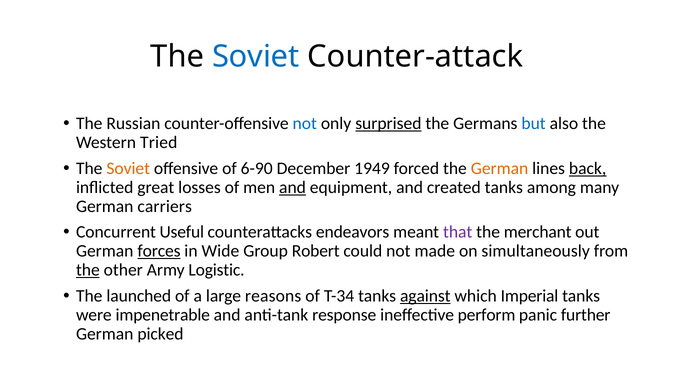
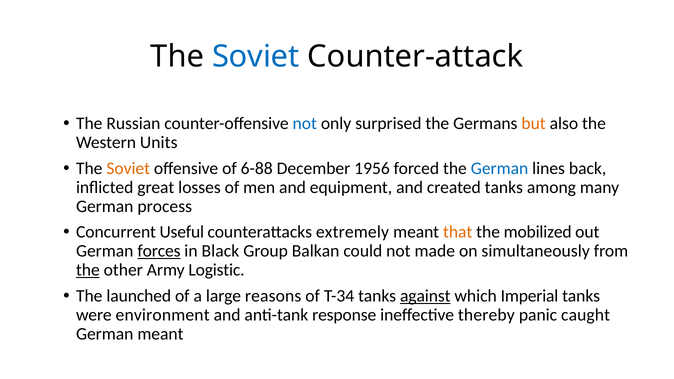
surprised underline: present -> none
but colour: blue -> orange
Tried: Tried -> Units
6-90: 6-90 -> 6-88
1949: 1949 -> 1956
German at (500, 168) colour: orange -> blue
back underline: present -> none
and at (293, 187) underline: present -> none
carriers: carriers -> process
endeavors: endeavors -> extremely
that colour: purple -> orange
merchant: merchant -> mobilized
Wide: Wide -> Black
Robert: Robert -> Balkan
impenetrable: impenetrable -> environment
perform: perform -> thereby
further: further -> caught
German picked: picked -> meant
